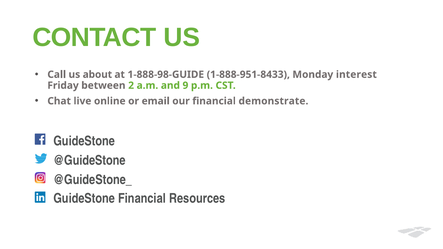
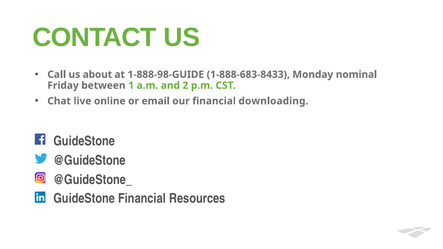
1-888-951-8433: 1-888-951-8433 -> 1-888-683-8433
interest: interest -> nominal
2: 2 -> 1
9: 9 -> 2
demonstrate: demonstrate -> downloading
